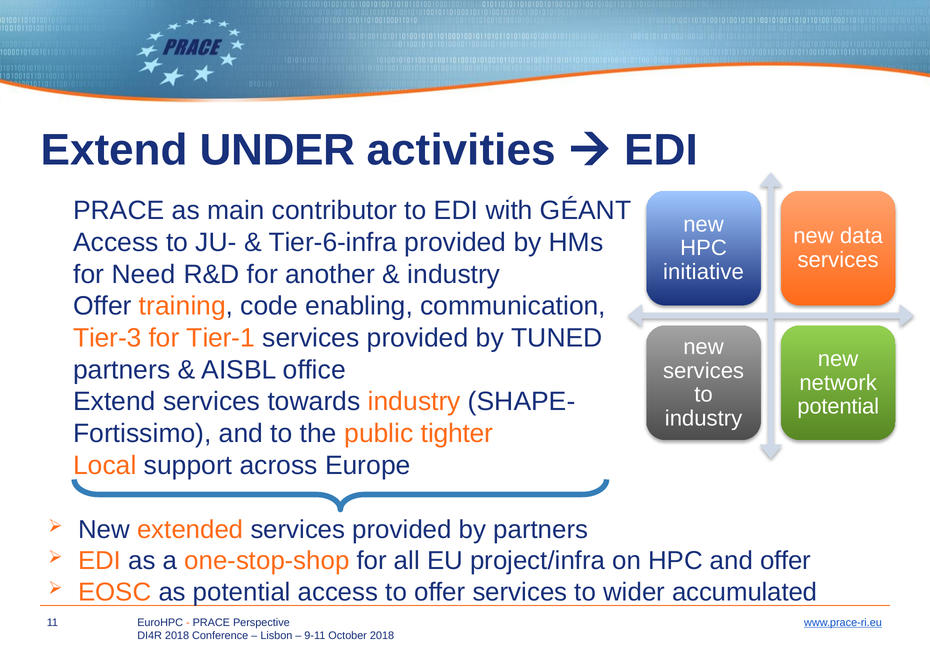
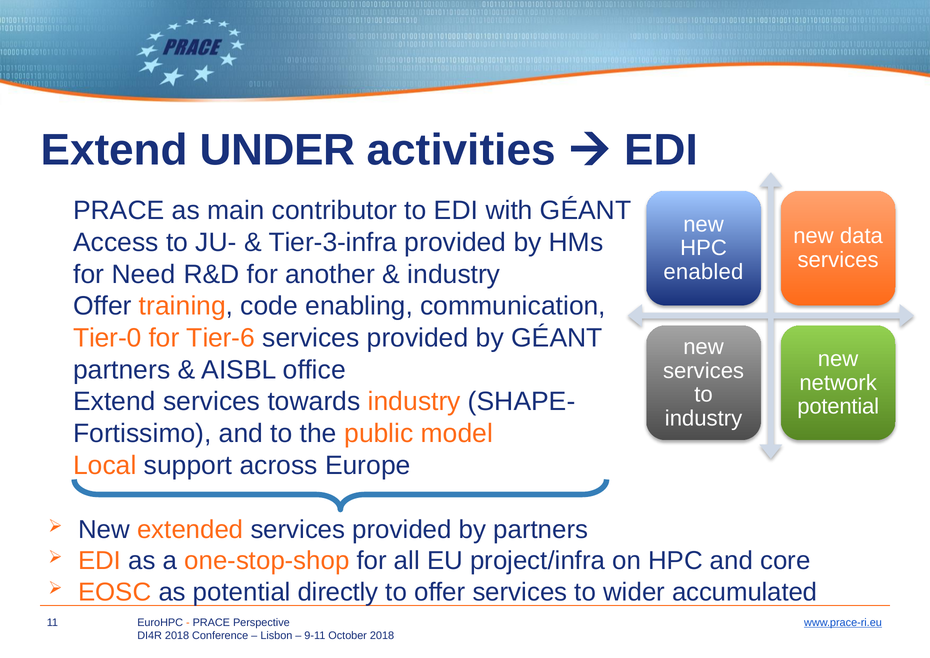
Tier-6-infra: Tier-6-infra -> Tier-3-infra
initiative: initiative -> enabled
Tier-3: Tier-3 -> Tier-0
Tier-1: Tier-1 -> Tier-6
by TUNED: TUNED -> GÉANT
tighter: tighter -> model
and offer: offer -> core
potential access: access -> directly
